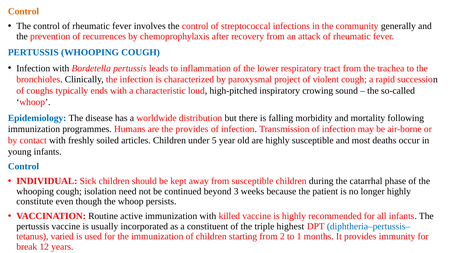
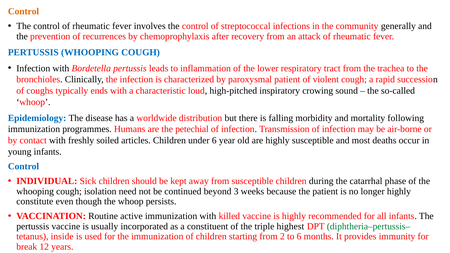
paroxysmal project: project -> patient
the provides: provides -> petechial
under 5: 5 -> 6
diphtheria–pertussis– colour: blue -> green
varied: varied -> inside
to 1: 1 -> 6
